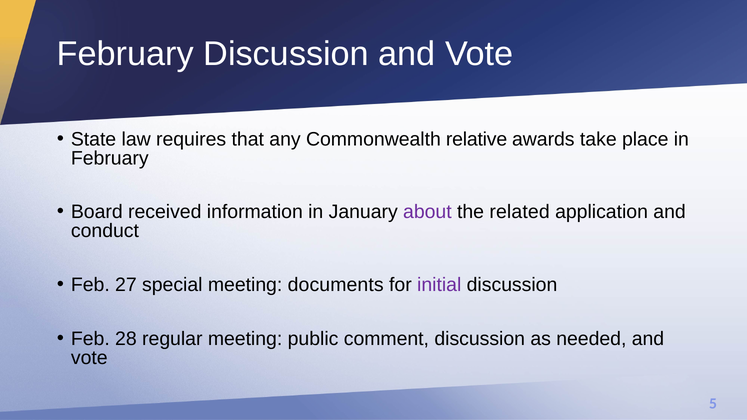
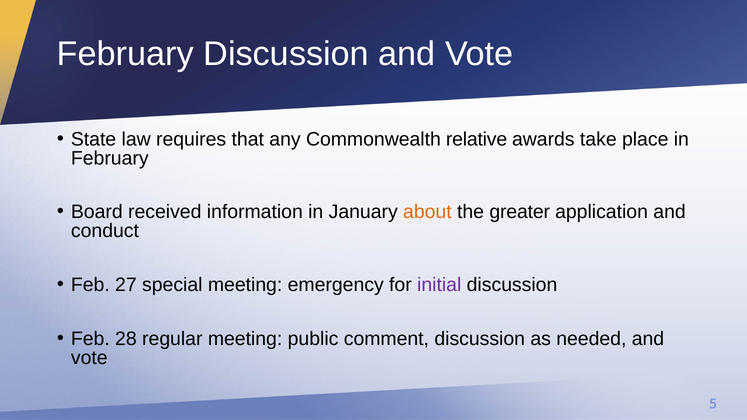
about colour: purple -> orange
related: related -> greater
documents: documents -> emergency
